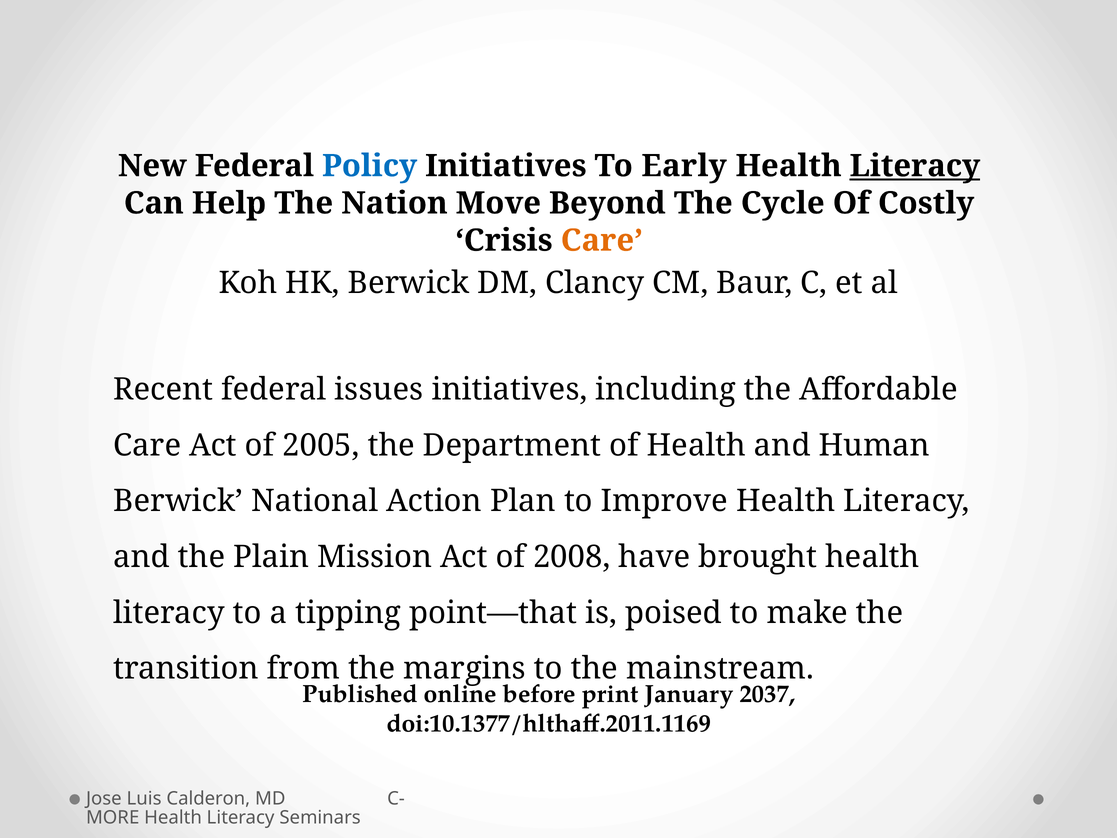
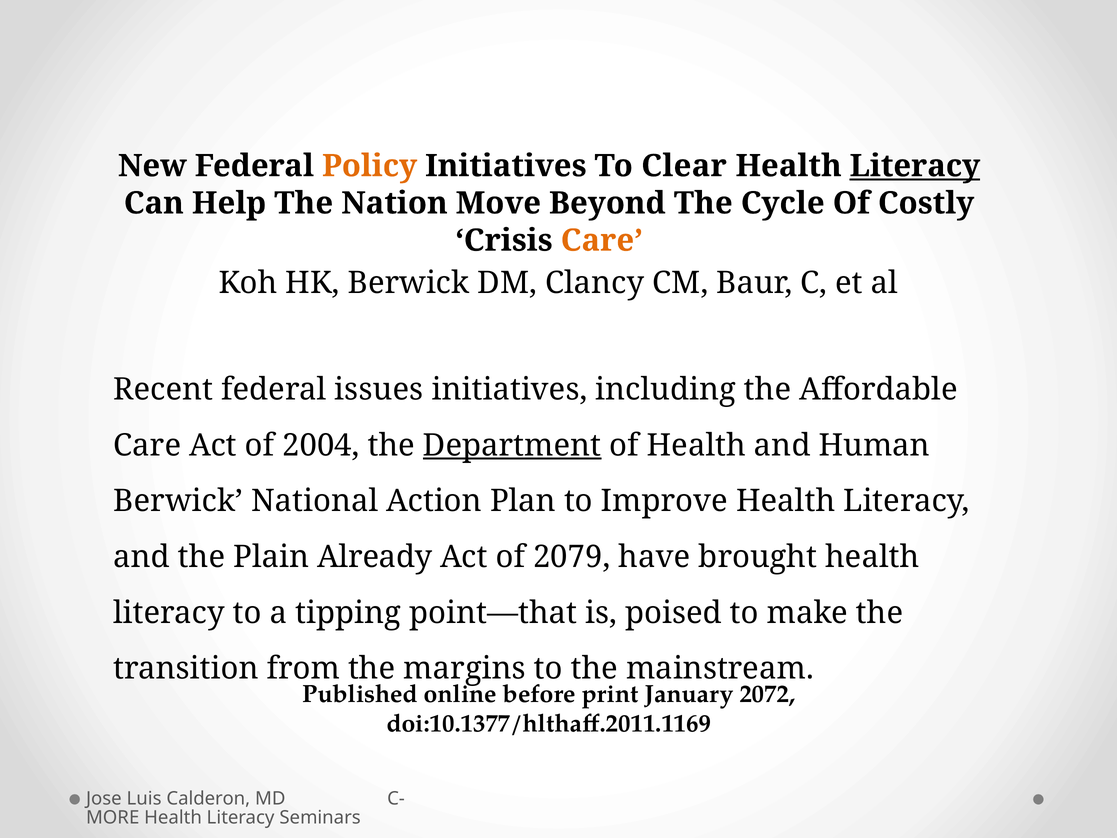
Policy colour: blue -> orange
Early: Early -> Clear
2005: 2005 -> 2004
Department underline: none -> present
Mission: Mission -> Already
2008: 2008 -> 2079
2037: 2037 -> 2072
